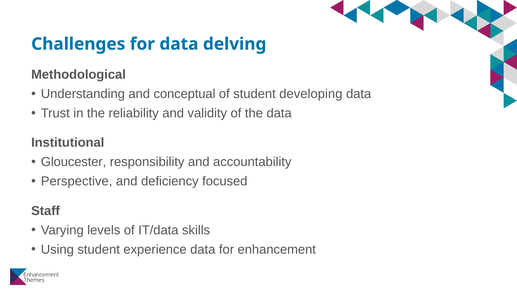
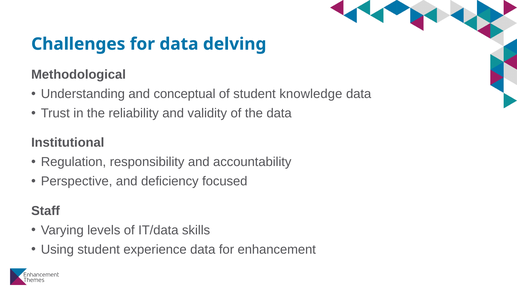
developing: developing -> knowledge
Gloucester: Gloucester -> Regulation
